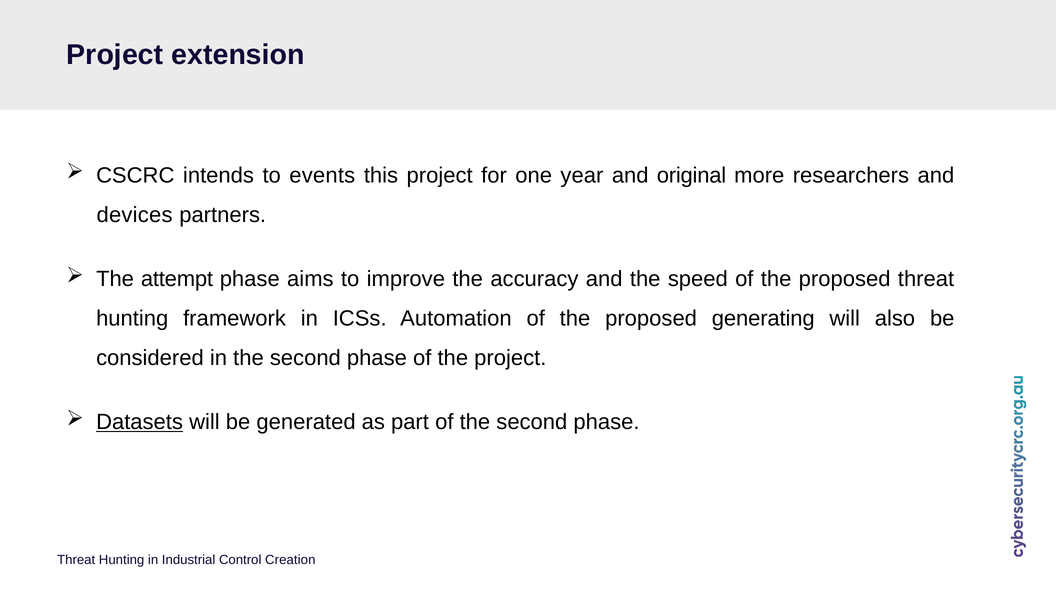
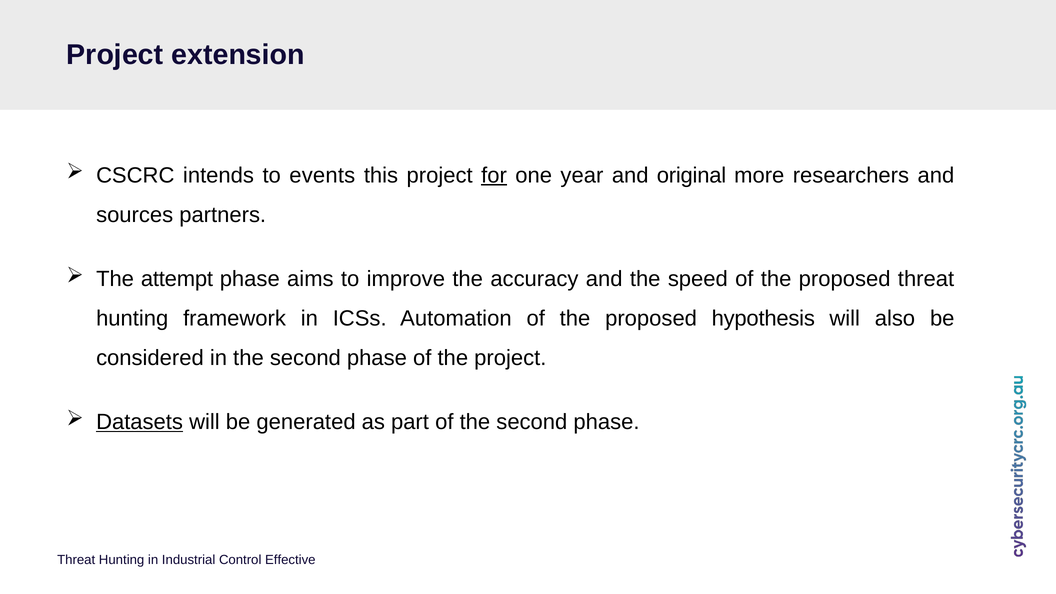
for underline: none -> present
devices: devices -> sources
generating: generating -> hypothesis
Creation: Creation -> Effective
